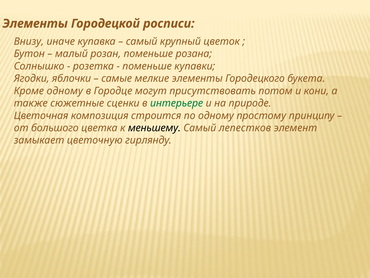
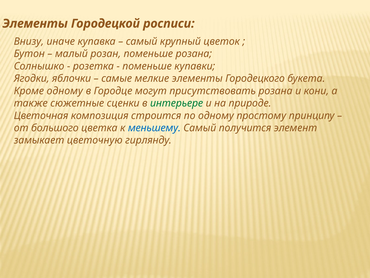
присутствовать потом: потом -> розана
меньшему colour: black -> blue
лепестков: лепестков -> получится
